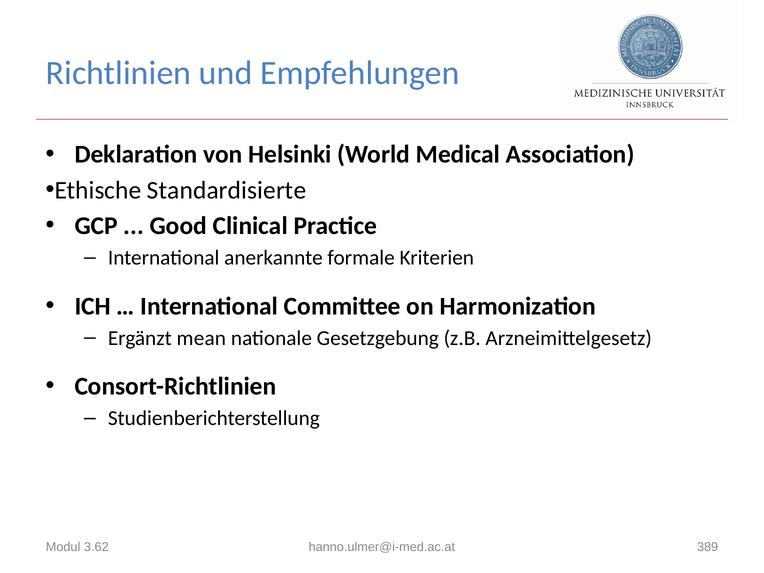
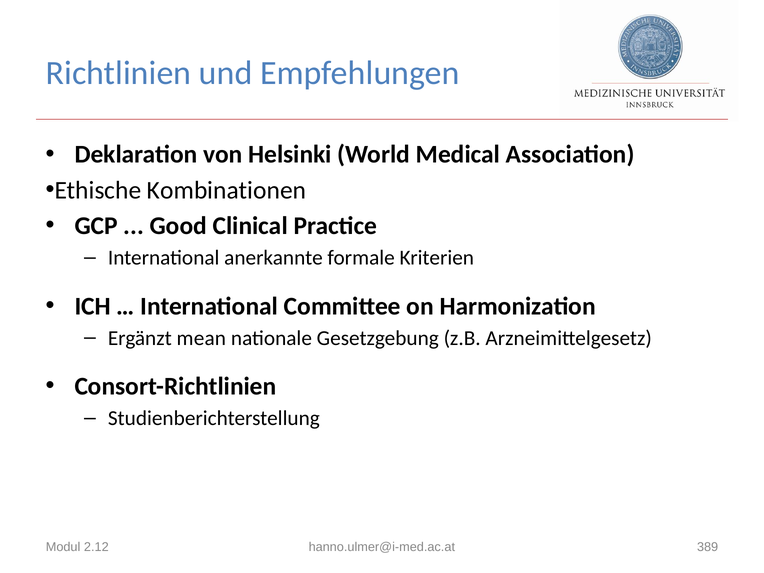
Standardisierte: Standardisierte -> Kombinationen
3.62: 3.62 -> 2.12
